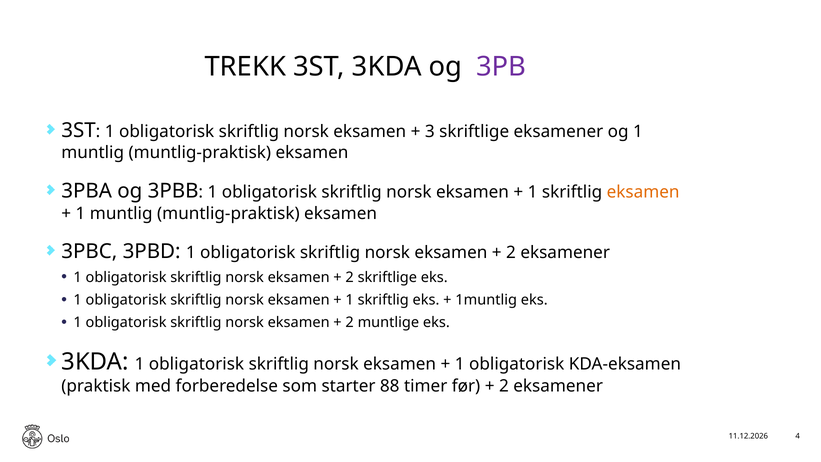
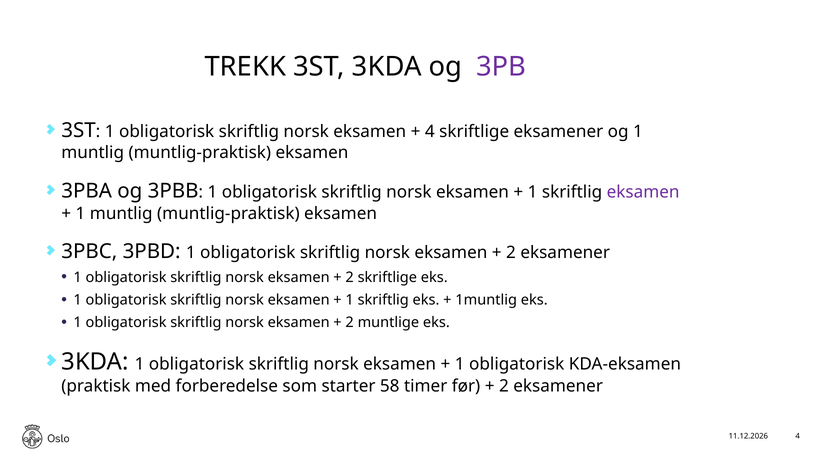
3 at (430, 132): 3 -> 4
eksamen at (643, 192) colour: orange -> purple
88: 88 -> 58
